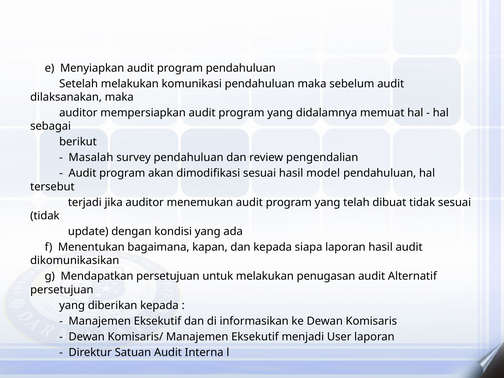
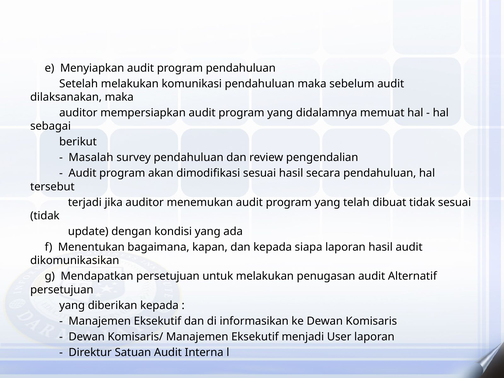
model: model -> secara
